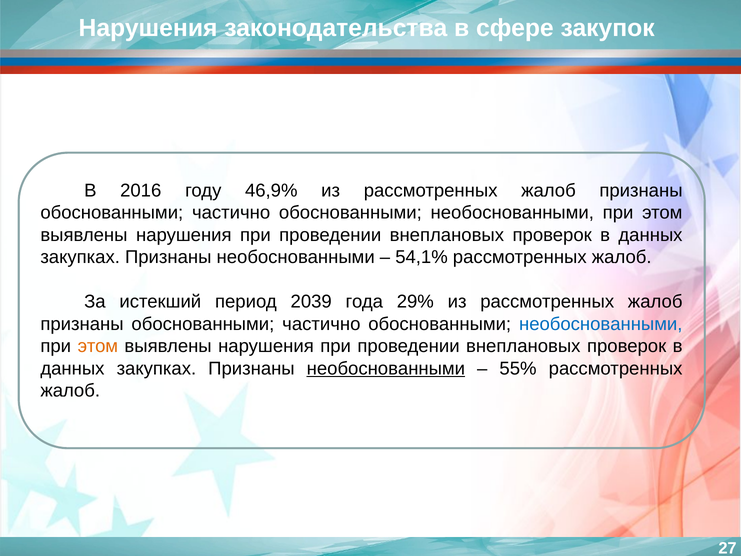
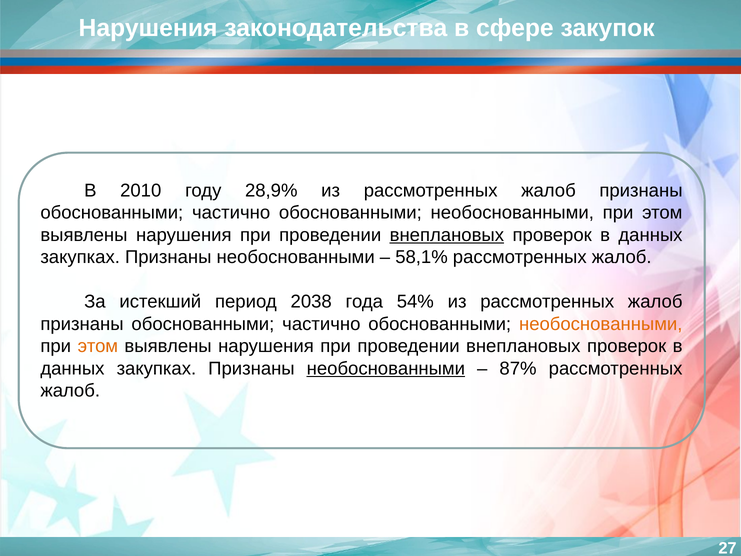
2016: 2016 -> 2010
46,9%: 46,9% -> 28,9%
внеплановых at (447, 235) underline: none -> present
54,1%: 54,1% -> 58,1%
2039: 2039 -> 2038
29%: 29% -> 54%
необоснованными at (601, 324) colour: blue -> orange
55%: 55% -> 87%
